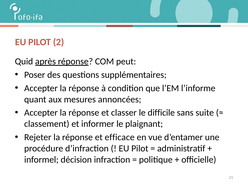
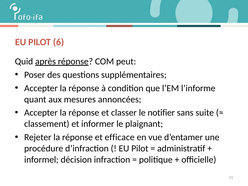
2: 2 -> 6
difficile: difficile -> notifier
